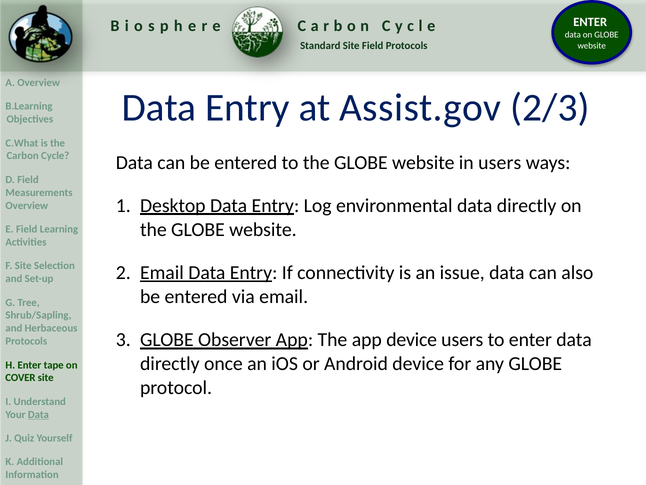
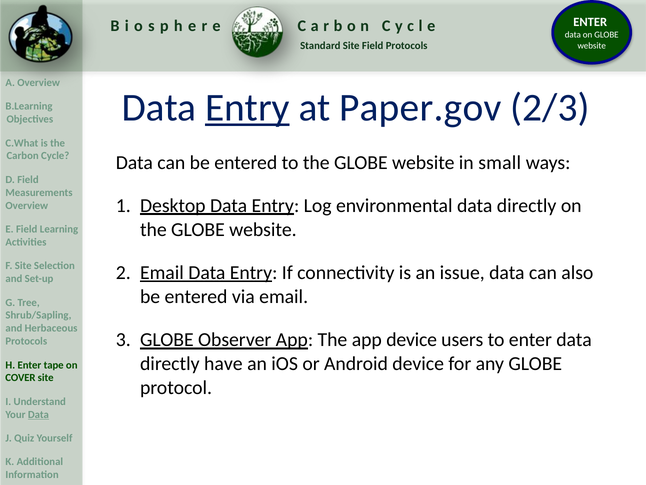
Entry at (247, 108) underline: none -> present
Assist.gov: Assist.gov -> Paper.gov
in users: users -> small
once: once -> have
